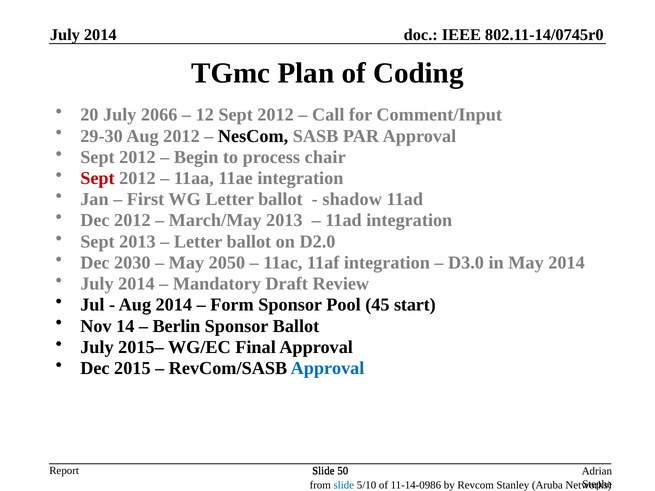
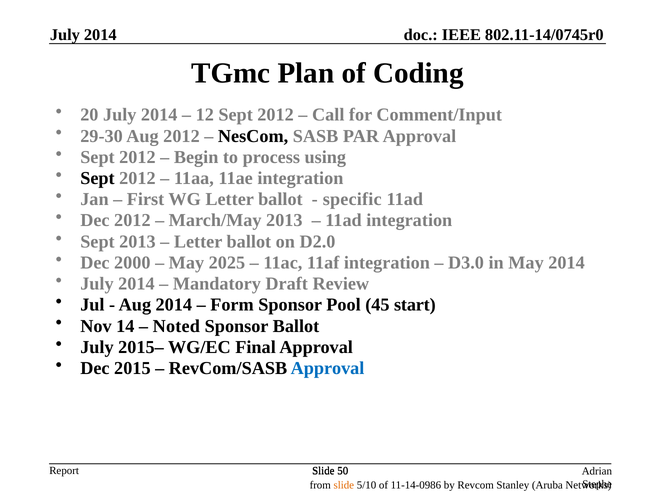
20 July 2066: 2066 -> 2014
chair: chair -> using
Sept at (97, 178) colour: red -> black
shadow: shadow -> specific
2030: 2030 -> 2000
2050: 2050 -> 2025
Berlin: Berlin -> Noted
slide at (344, 485) colour: blue -> orange
